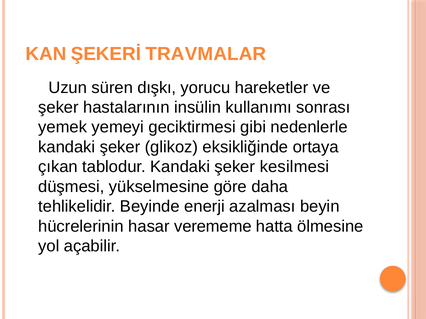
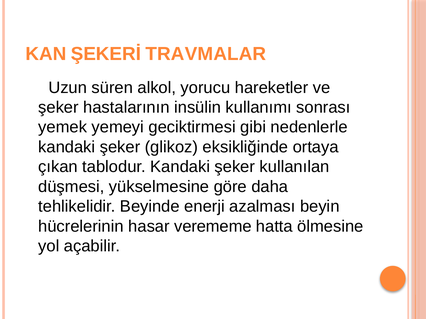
dışkı: dışkı -> alkol
kesilmesi: kesilmesi -> kullanılan
